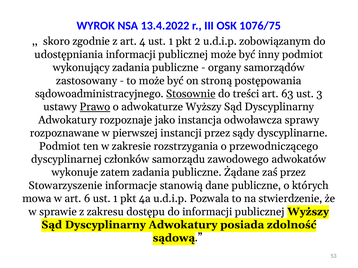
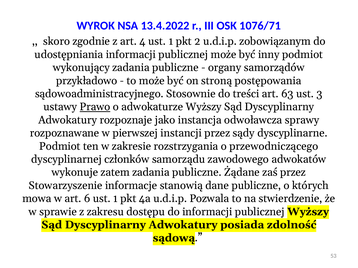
1076/75: 1076/75 -> 1076/71
zastosowany: zastosowany -> przykładowo
Stosownie underline: present -> none
